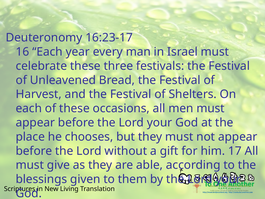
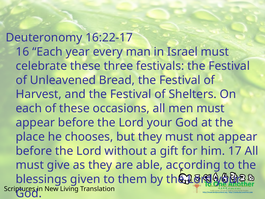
16:23-17: 16:23-17 -> 16:22-17
